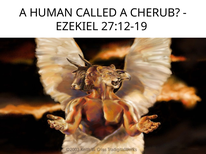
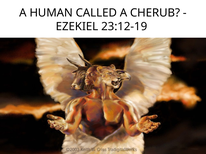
27:12-19: 27:12-19 -> 23:12-19
